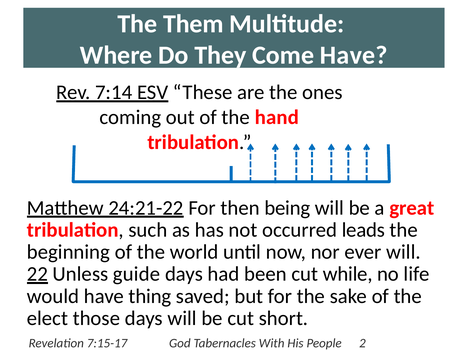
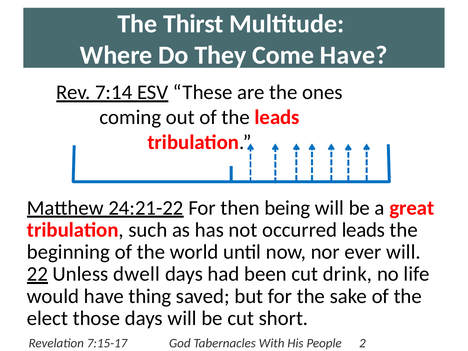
Them: Them -> Thirst
the hand: hand -> leads
guide: guide -> dwell
while: while -> drink
